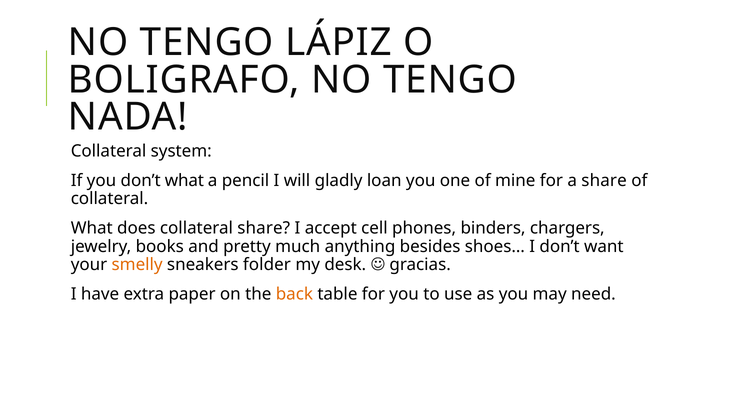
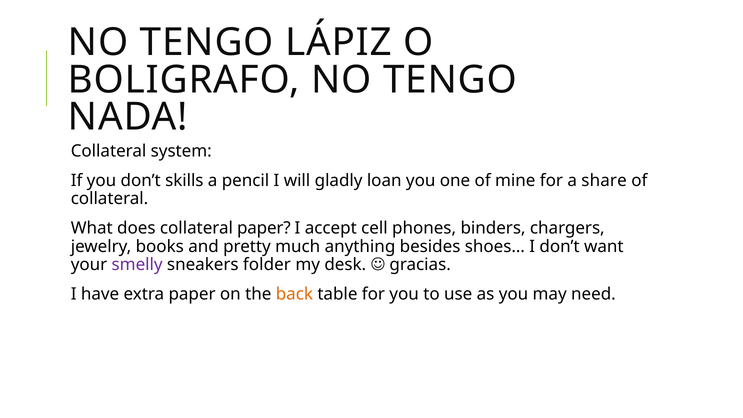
don’t what: what -> skills
collateral share: share -> paper
smelly colour: orange -> purple
